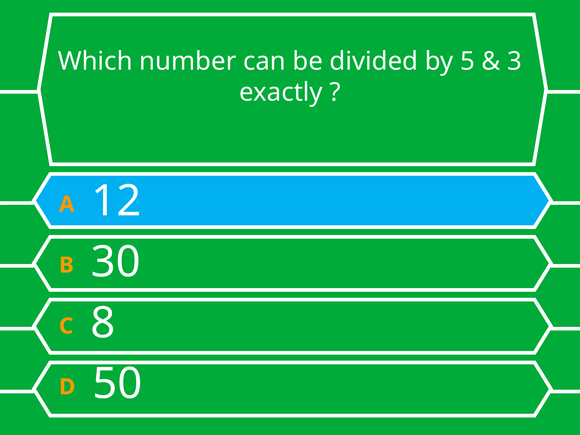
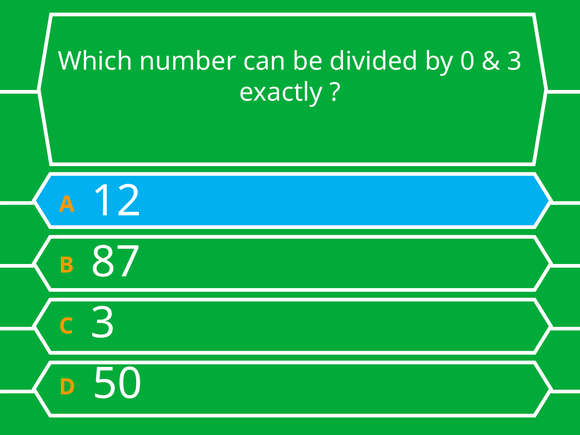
5: 5 -> 0
30: 30 -> 87
C 8: 8 -> 3
